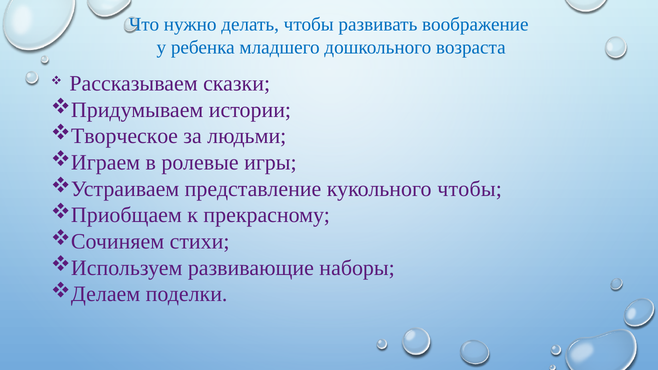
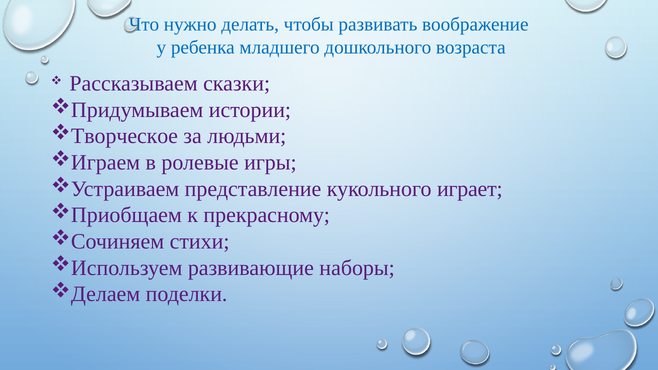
кукольного чтобы: чтобы -> играет
